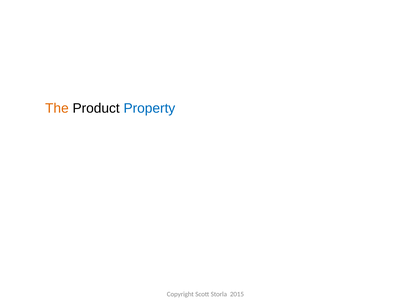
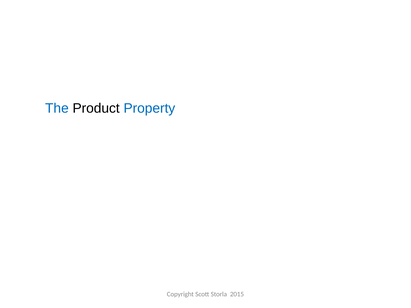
The colour: orange -> blue
